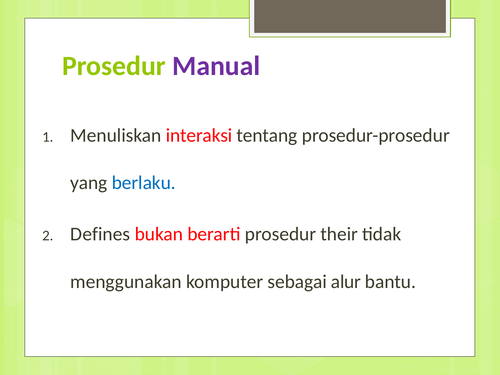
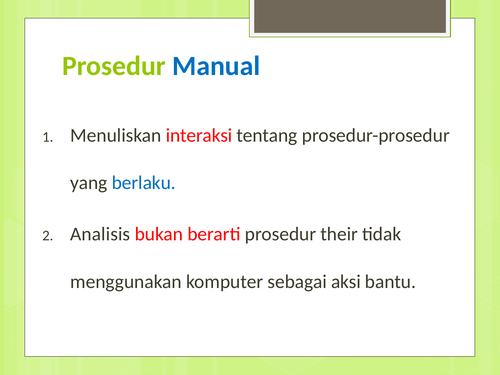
Manual colour: purple -> blue
Defines: Defines -> Analisis
alur: alur -> aksi
